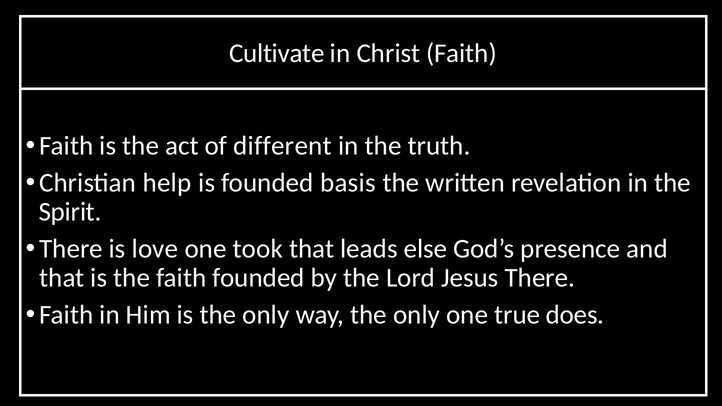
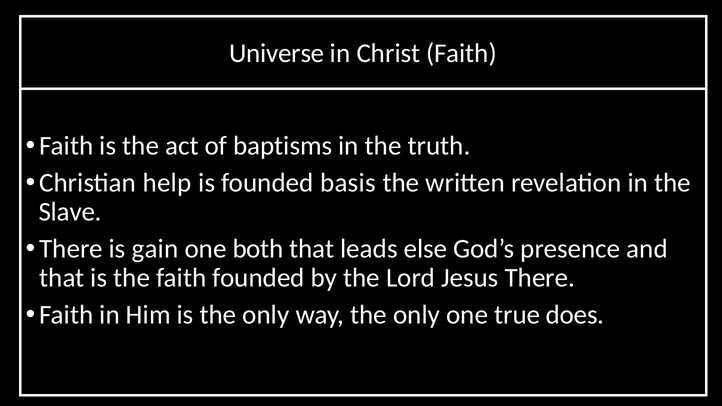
Cultivate: Cultivate -> Universe
different: different -> baptisms
Spirit: Spirit -> Slave
love: love -> gain
took: took -> both
